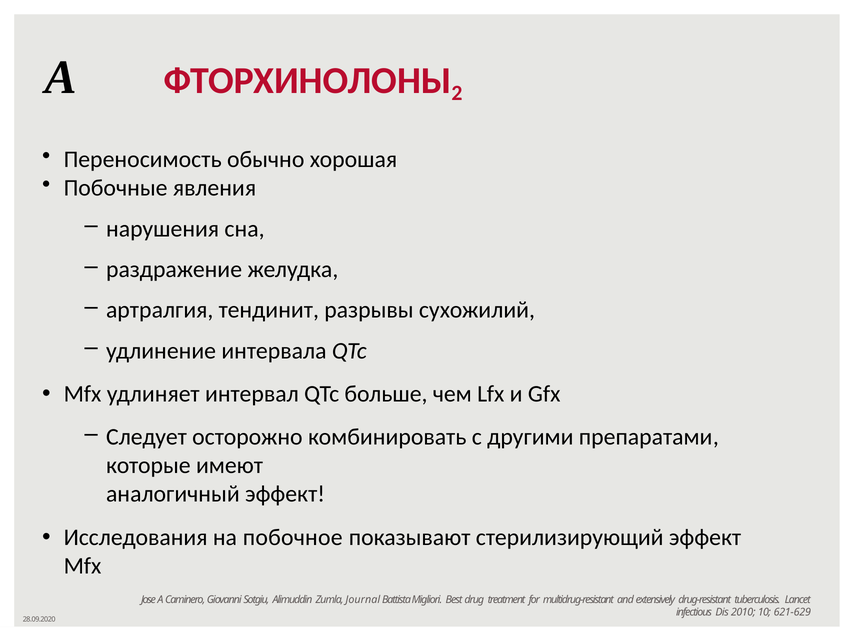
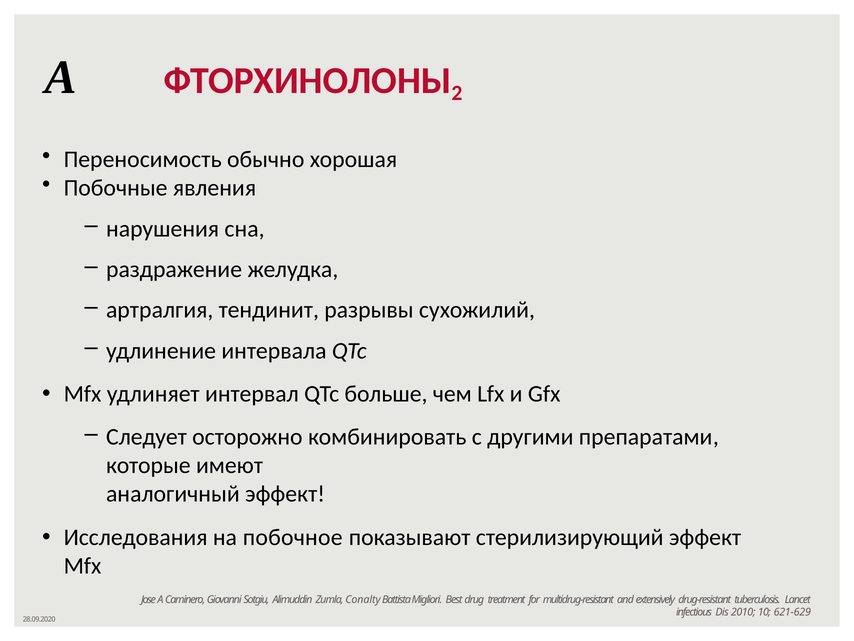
Journal: Journal -> Conalty
